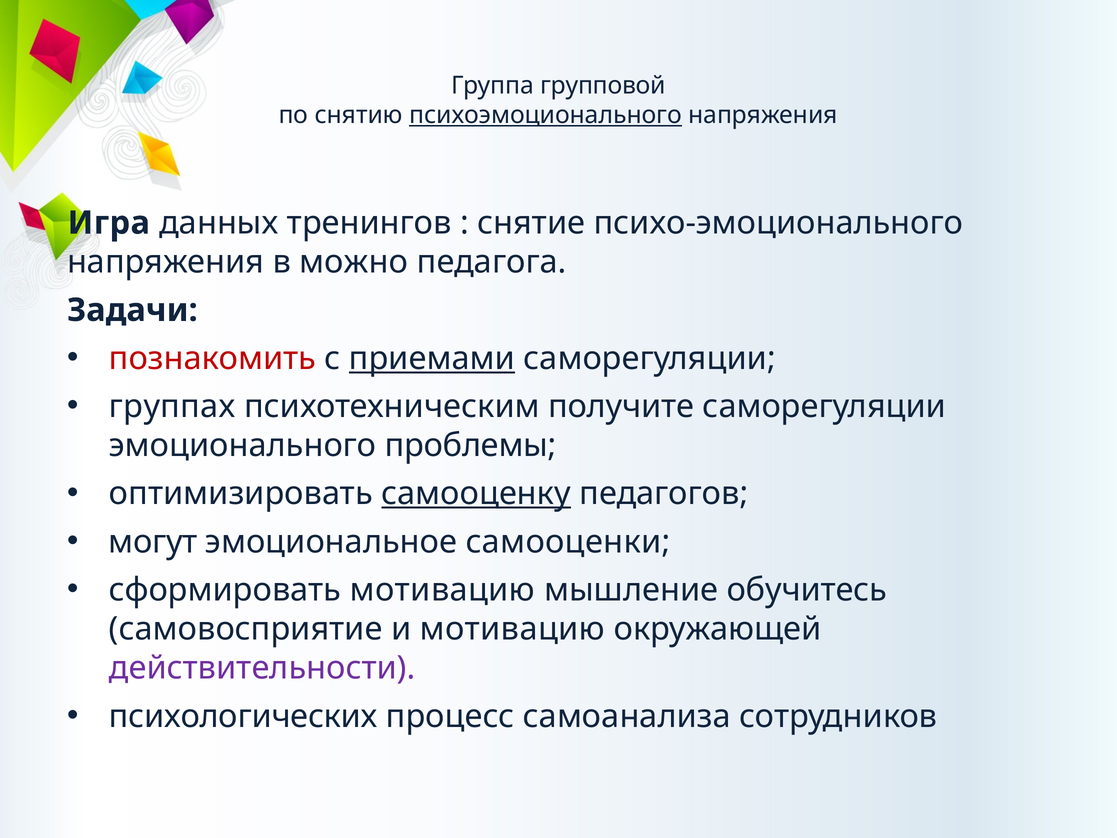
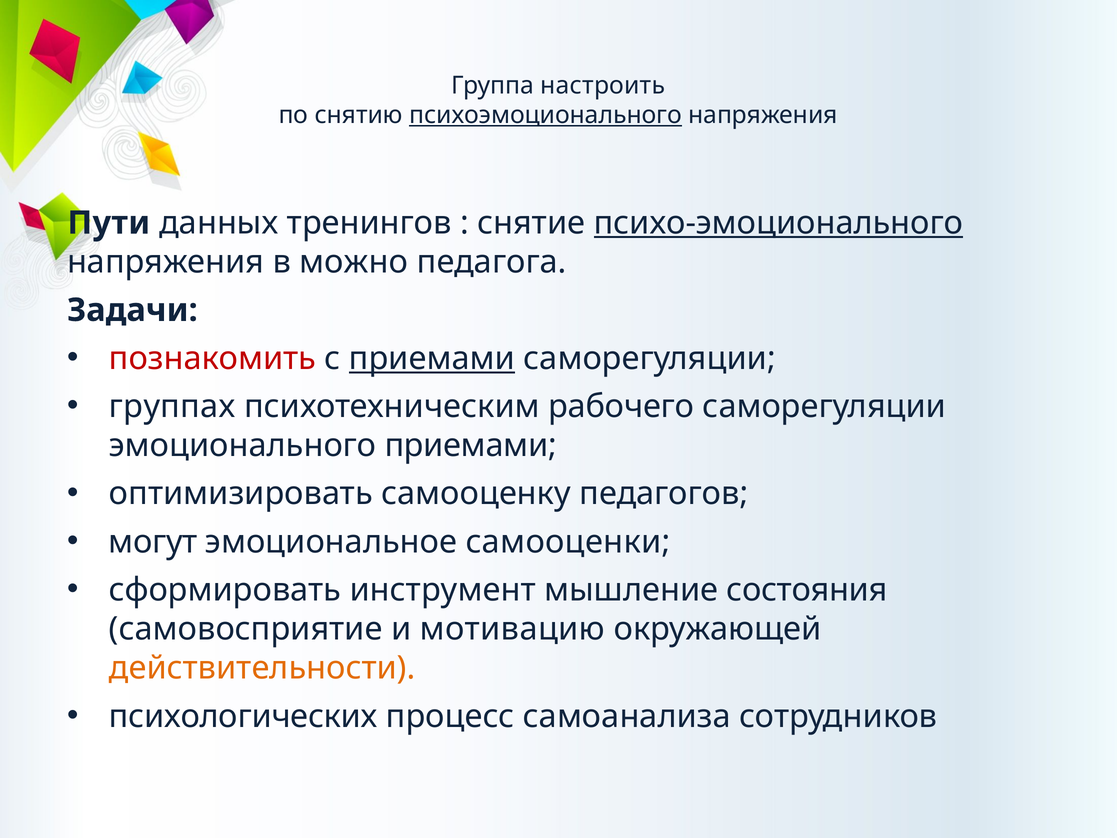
групповой: групповой -> настроить
Игра: Игра -> Пути
психо-эмоционального underline: none -> present
получите: получите -> рабочего
эмоционального проблемы: проблемы -> приемами
самооценку underline: present -> none
сформировать мотивацию: мотивацию -> инструмент
обучитесь: обучитесь -> состояния
действительности colour: purple -> orange
